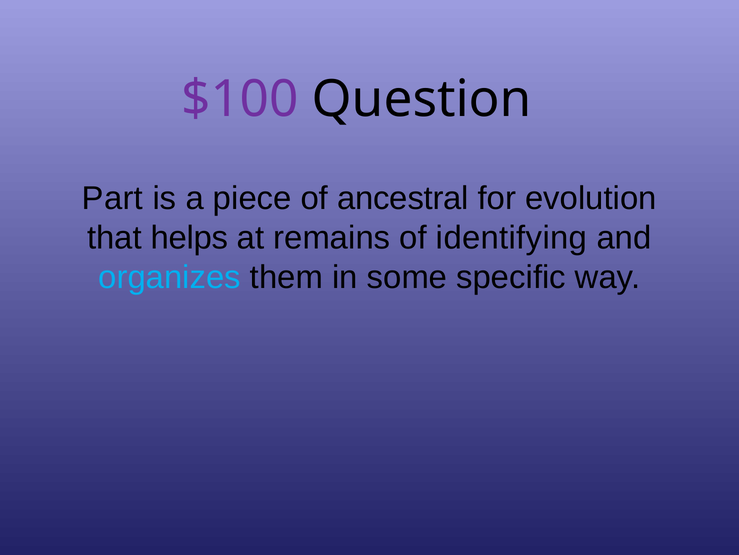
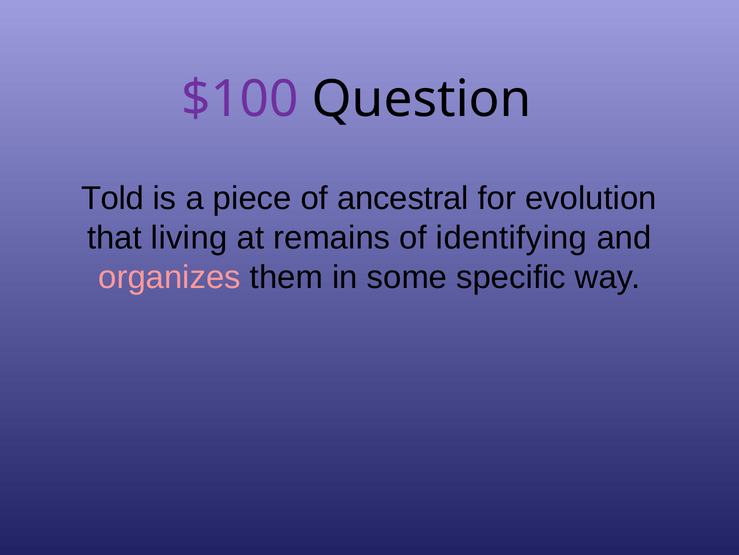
Part: Part -> Told
helps: helps -> living
organizes colour: light blue -> pink
